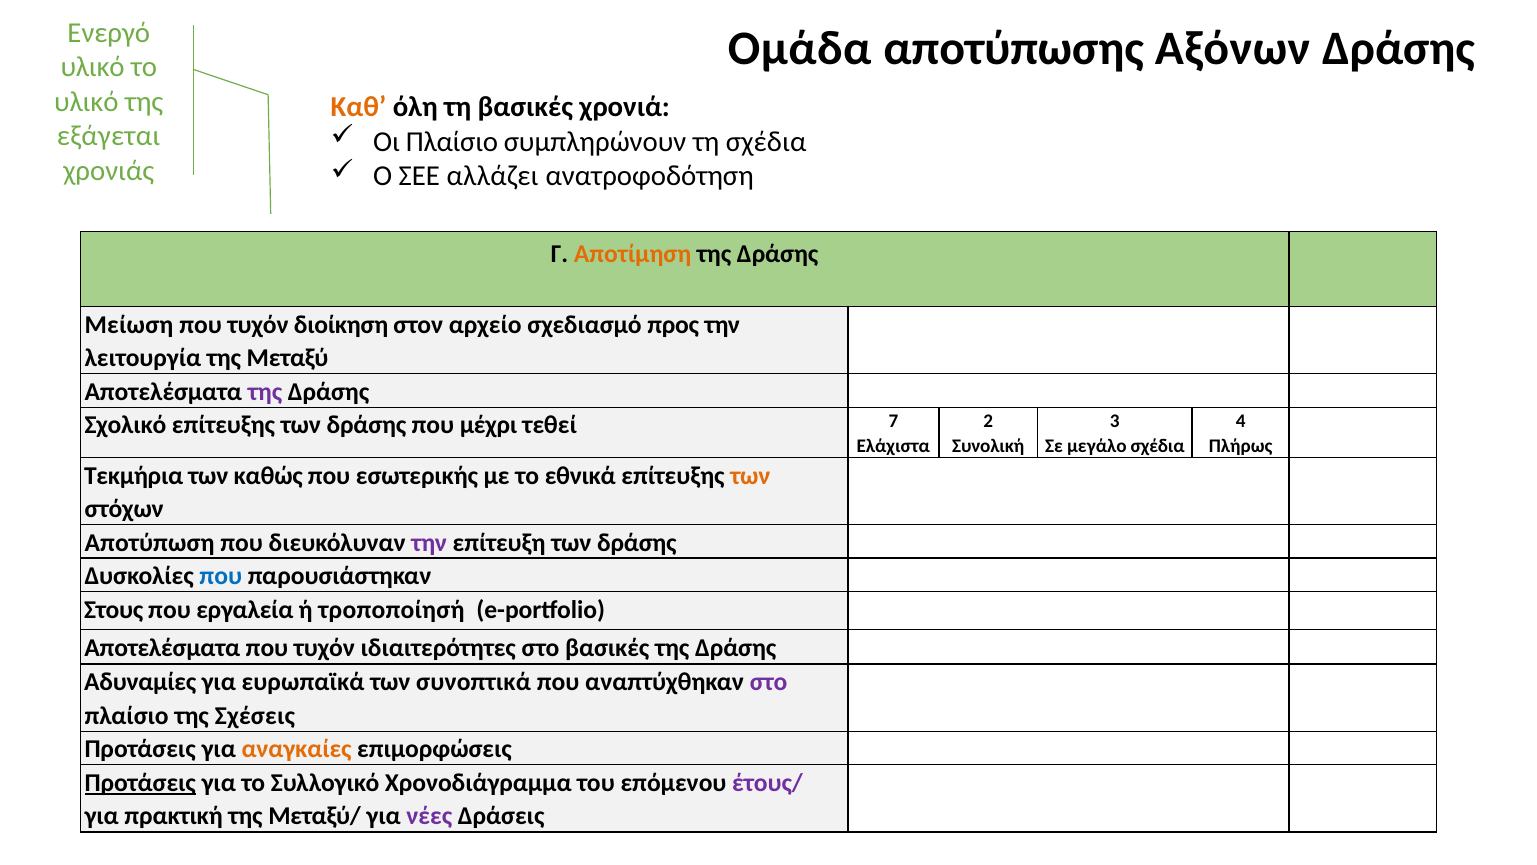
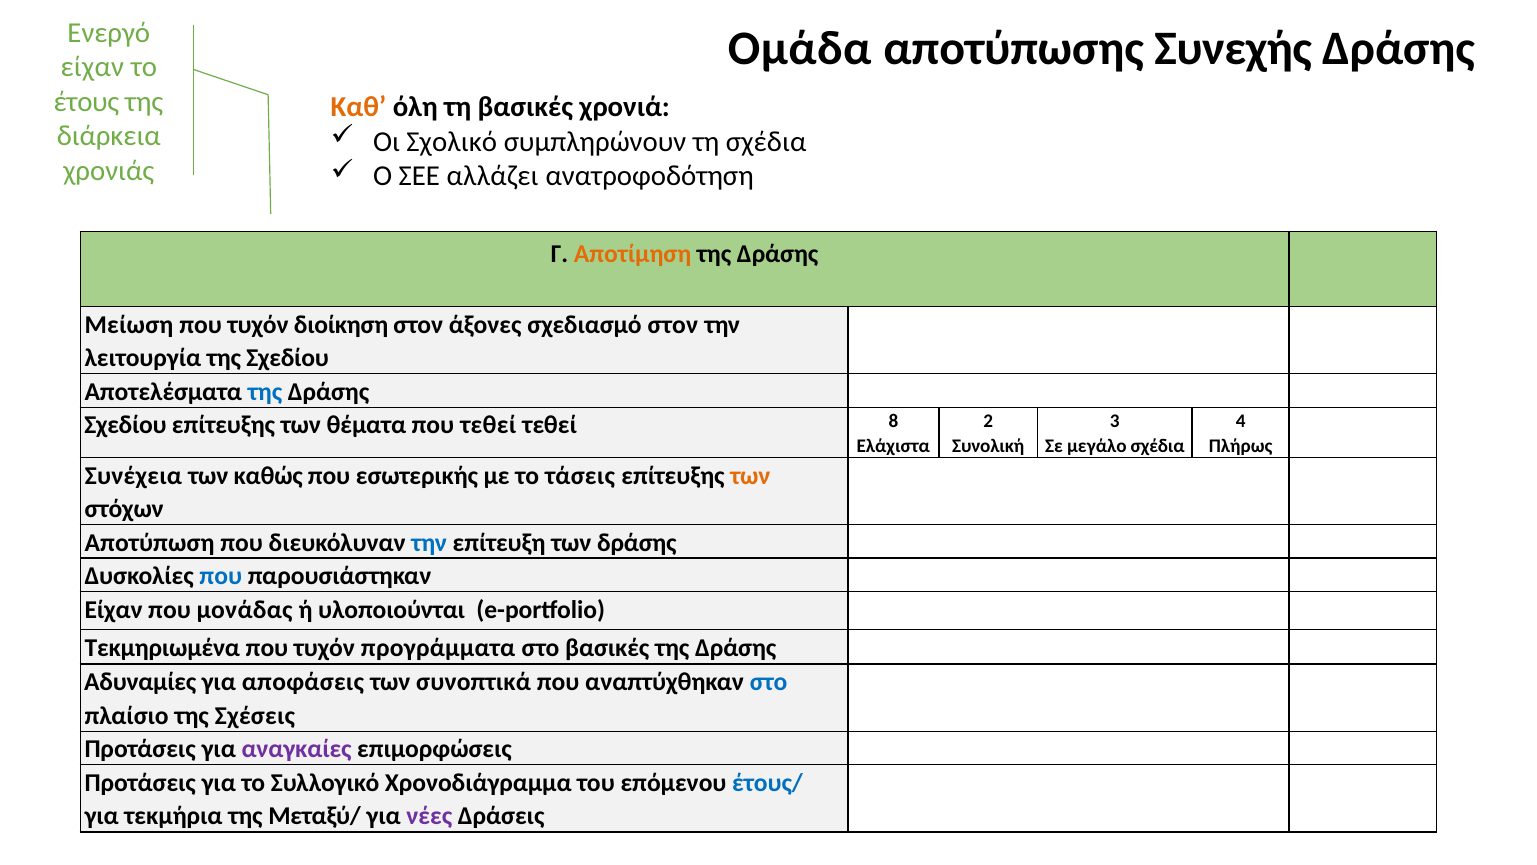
Αξόνων: Αξόνων -> Συνεχής
υλικό at (93, 67): υλικό -> είχαν
υλικό at (86, 102): υλικό -> έτους
εξάγεται: εξάγεται -> διάρκεια
Οι Πλαίσιο: Πλαίσιο -> Σχολικό
αρχείο: αρχείο -> άξονες
σχεδιασμό προς: προς -> στον
της Μεταξύ: Μεταξύ -> Σχεδίου
της at (265, 392) colour: purple -> blue
Σχολικό at (125, 425): Σχολικό -> Σχεδίου
επίτευξης των δράσης: δράσης -> θέματα
που μέχρι: μέχρι -> τεθεί
7: 7 -> 8
Τεκμήρια: Τεκμήρια -> Συνέχεια
εθνικά: εθνικά -> τάσεις
την at (429, 542) colour: purple -> blue
Στους at (114, 609): Στους -> Είχαν
εργαλεία: εργαλεία -> μονάδας
τροποποίησή: τροποποίησή -> υλοποιούνται
Αποτελέσματα at (162, 647): Αποτελέσματα -> Τεκμηριωμένα
ιδιαιτερότητες: ιδιαιτερότητες -> προγράμματα
ευρωπαϊκά: ευρωπαϊκά -> αποφάσεις
στο at (769, 682) colour: purple -> blue
αναγκαίες colour: orange -> purple
Προτάσεις at (140, 783) underline: present -> none
έτους/ colour: purple -> blue
πρακτική: πρακτική -> τεκμήρια
